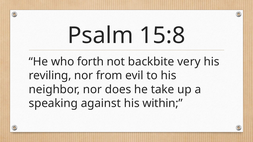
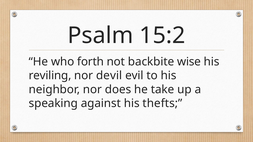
15:8: 15:8 -> 15:2
very: very -> wise
from: from -> devil
within: within -> thefts
